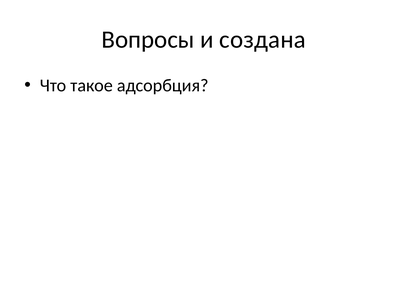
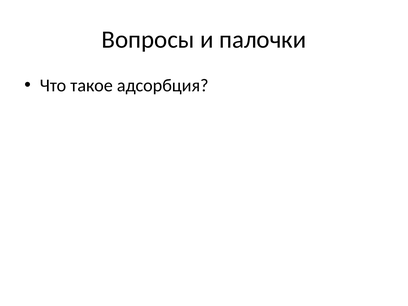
создана: создана -> палочки
